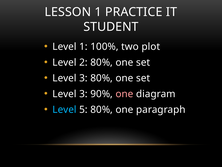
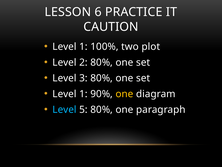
LESSON 1: 1 -> 6
STUDENT: STUDENT -> CAUTION
3 at (83, 94): 3 -> 1
one at (124, 94) colour: pink -> yellow
